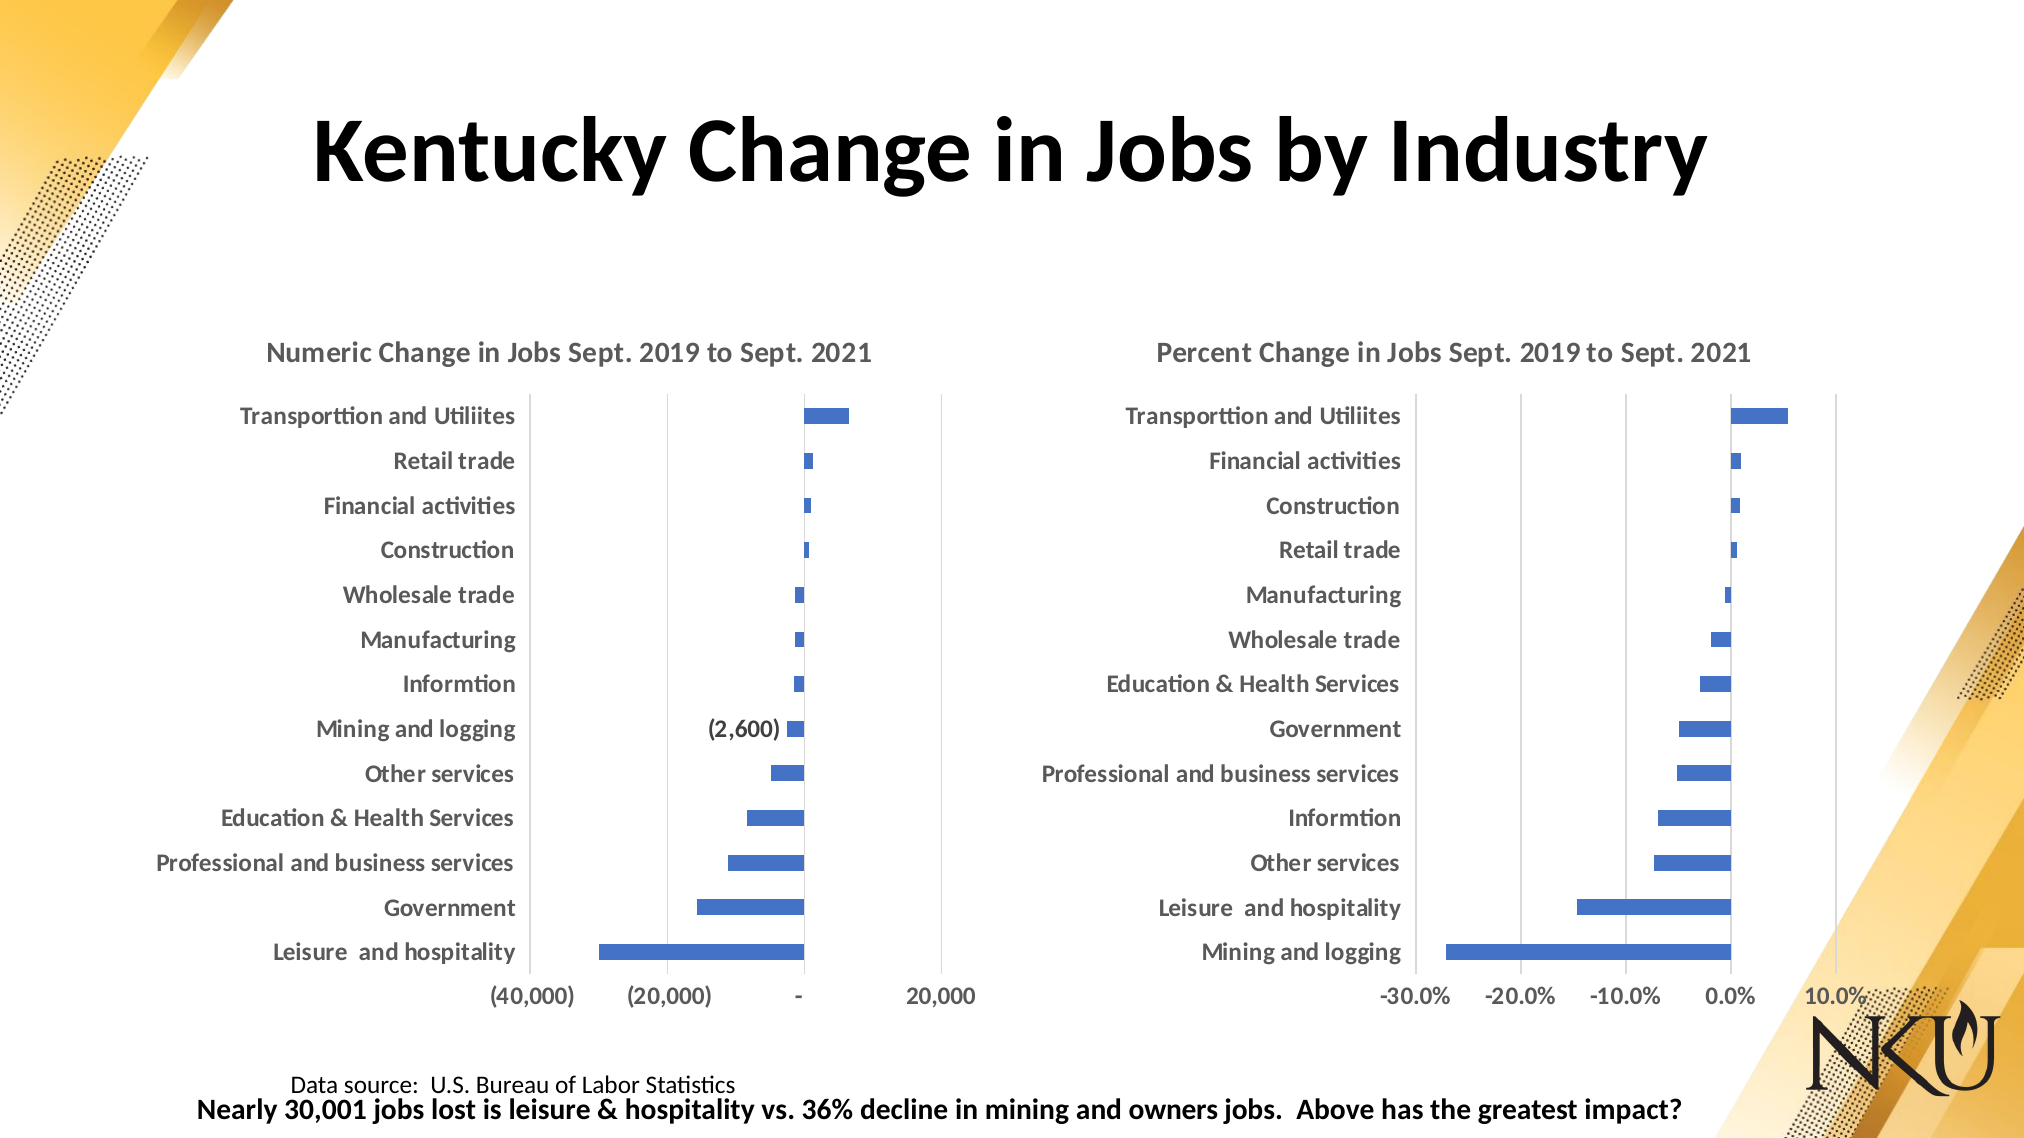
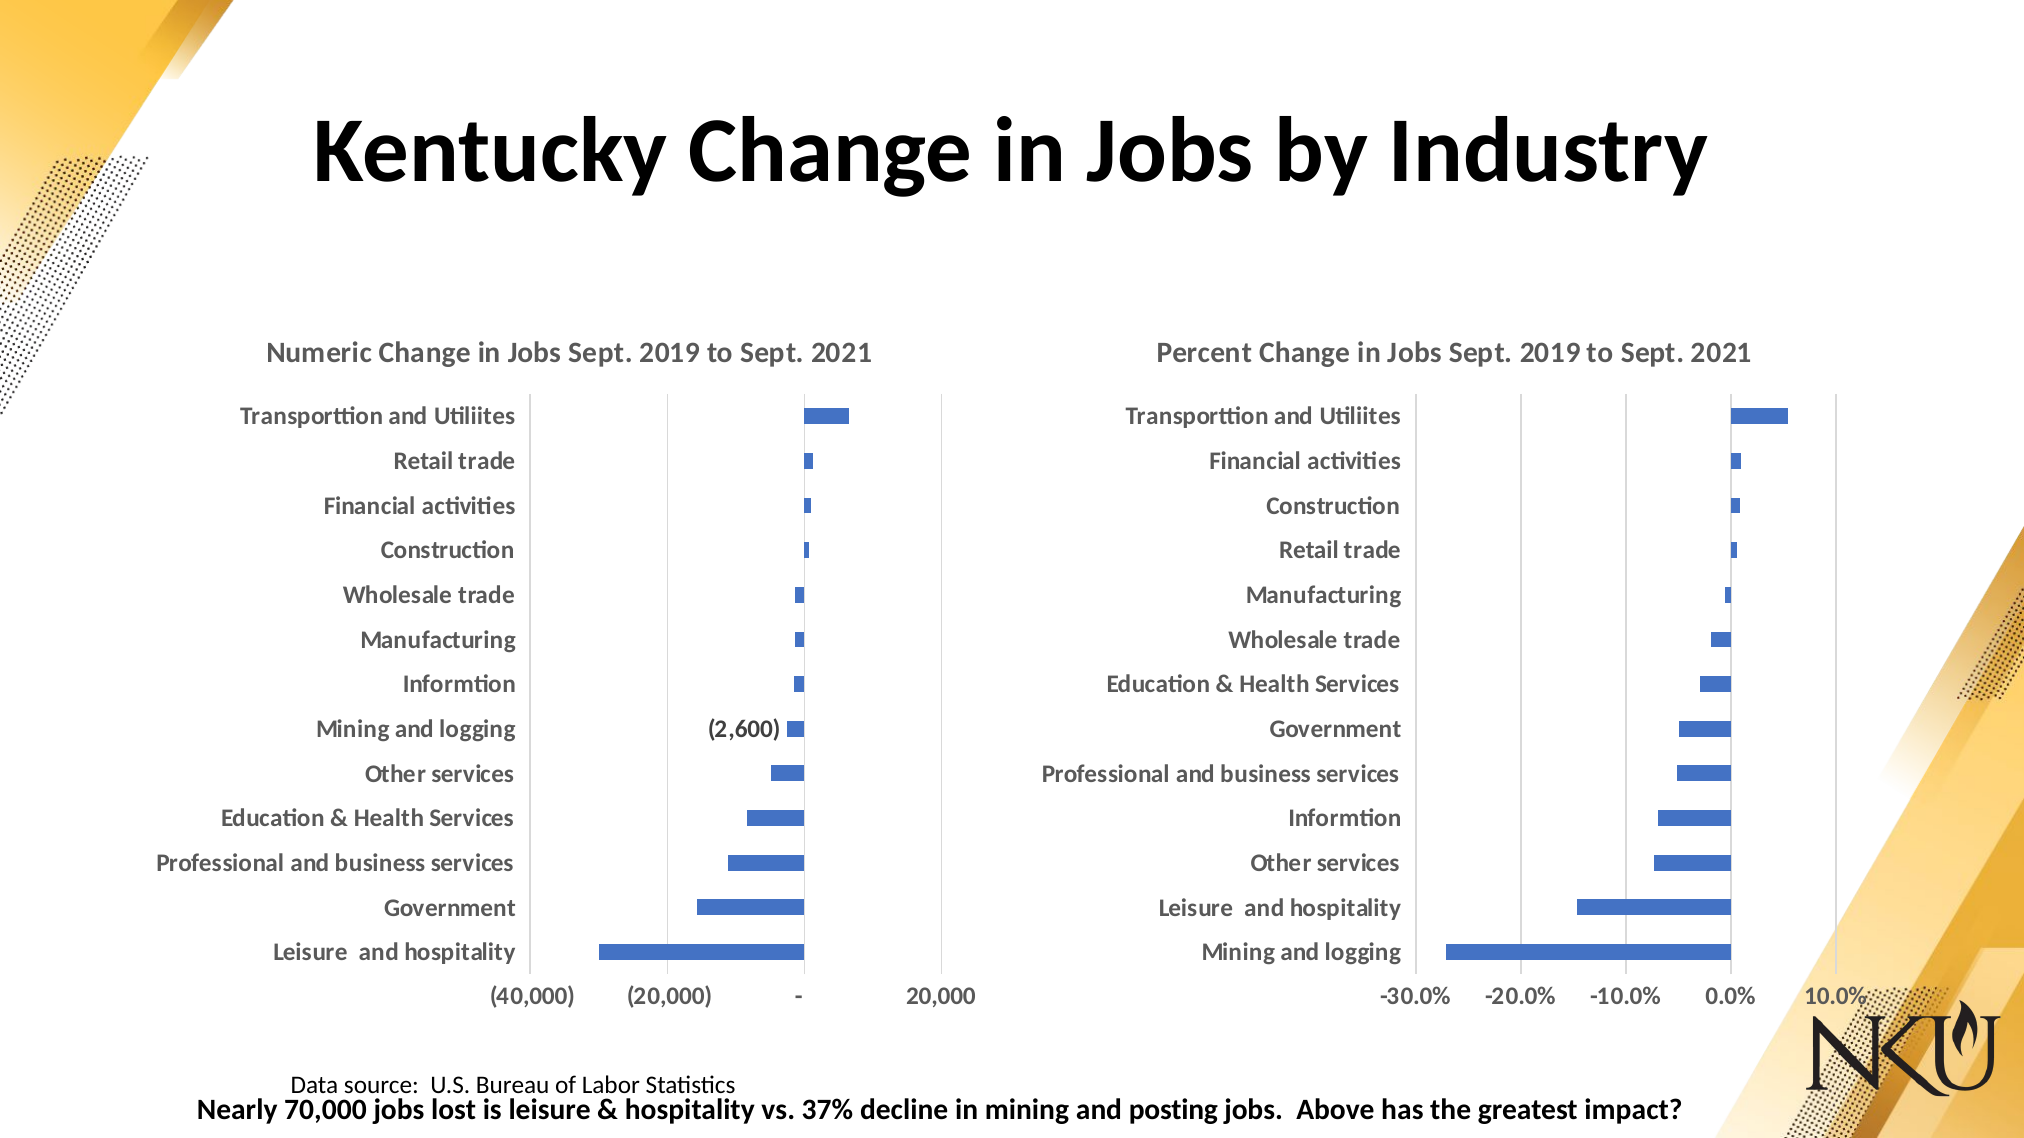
30,001: 30,001 -> 70,000
36%: 36% -> 37%
owners: owners -> posting
